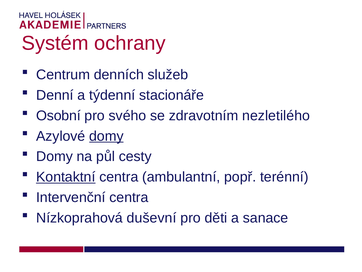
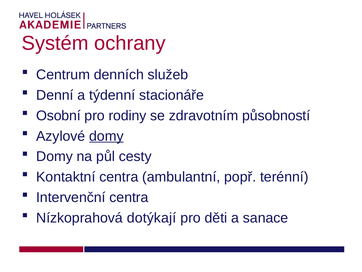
svého: svého -> rodiny
nezletilého: nezletilého -> působností
Kontaktní underline: present -> none
duševní: duševní -> dotýkají
